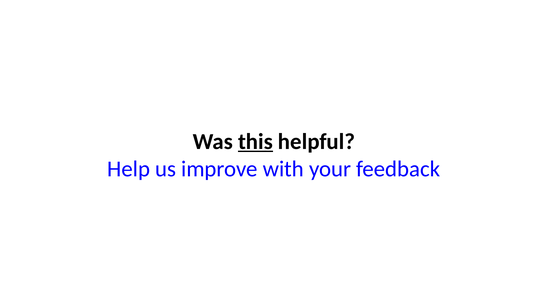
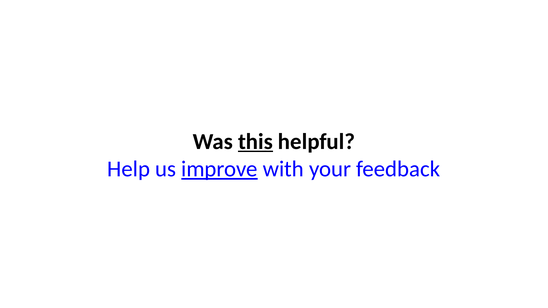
improve underline: none -> present
